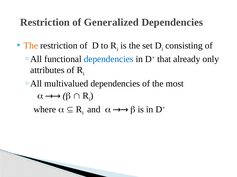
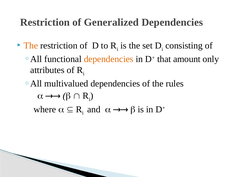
dependencies at (109, 59) colour: blue -> orange
already: already -> amount
most: most -> rules
